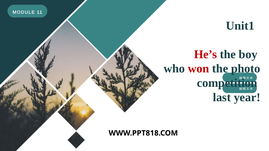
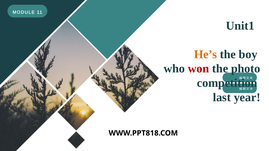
He’s colour: red -> orange
